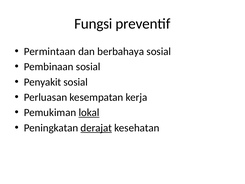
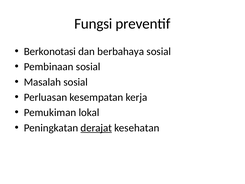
Permintaan: Permintaan -> Berkonotasi
Penyakit: Penyakit -> Masalah
lokal underline: present -> none
